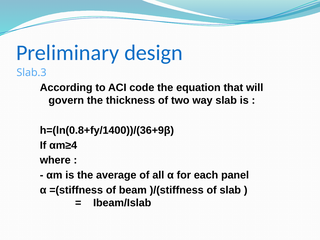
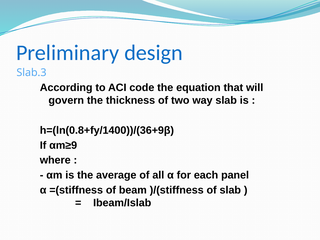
αm≥4: αm≥4 -> αm≥9
